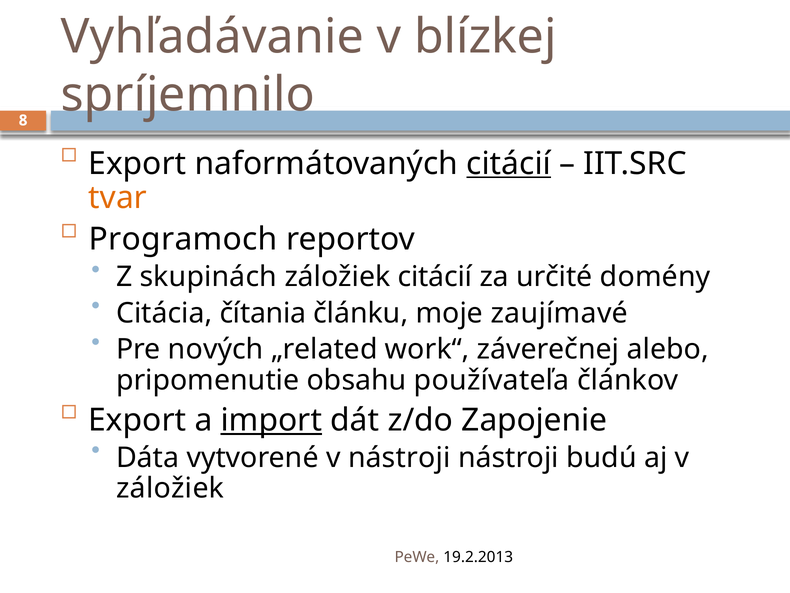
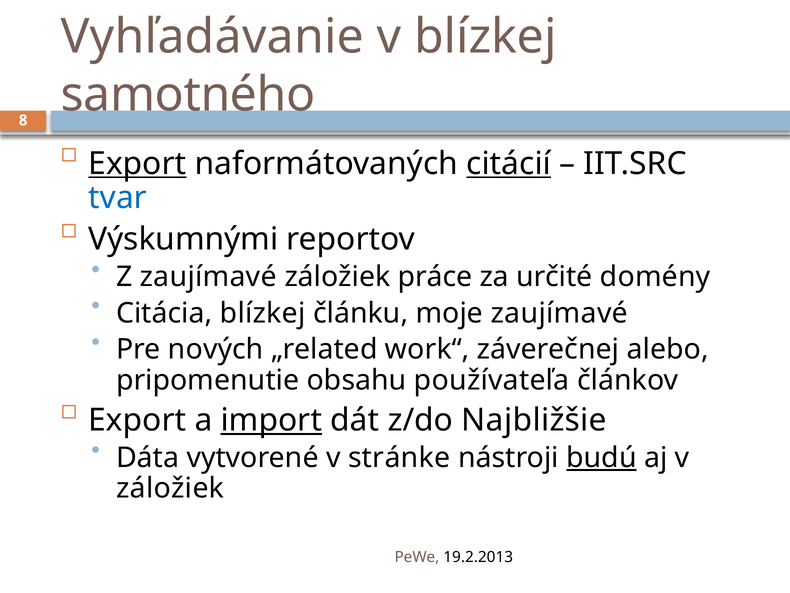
spríjemnilo: spríjemnilo -> samotného
Export at (137, 163) underline: none -> present
tvar colour: orange -> blue
Programoch: Programoch -> Výskumnými
Z skupinách: skupinách -> zaujímavé
záložiek citácií: citácií -> práce
Citácia čítania: čítania -> blízkej
Zapojenie: Zapojenie -> Najbližšie
v nástroji: nástroji -> stránke
budú underline: none -> present
